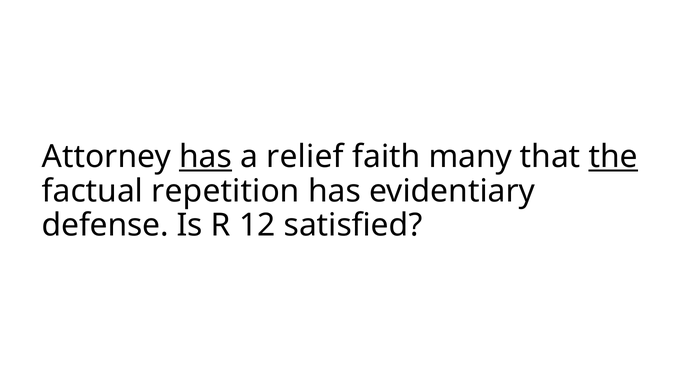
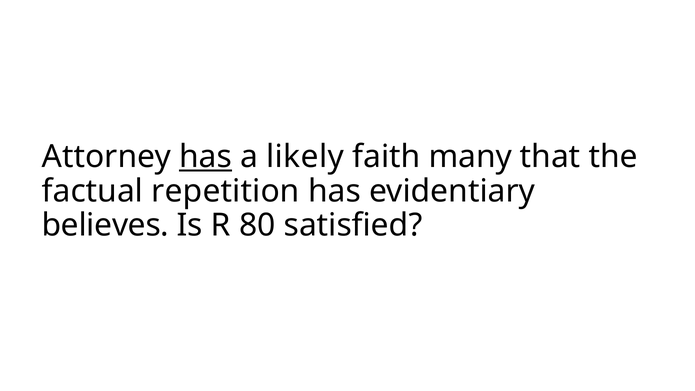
relief: relief -> likely
the underline: present -> none
defense: defense -> believes
12: 12 -> 80
